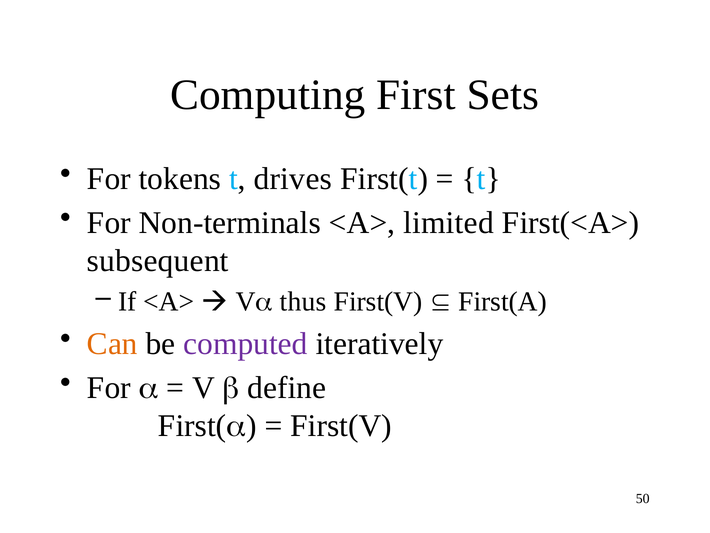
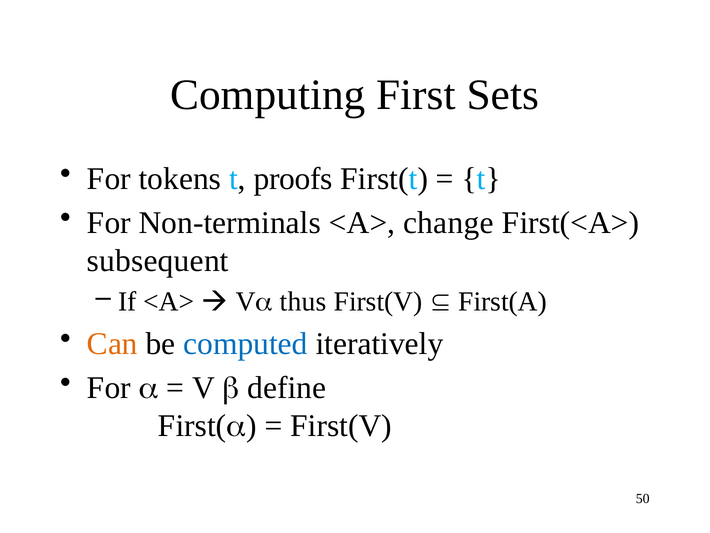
drives: drives -> proofs
limited: limited -> change
computed colour: purple -> blue
